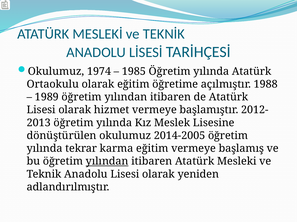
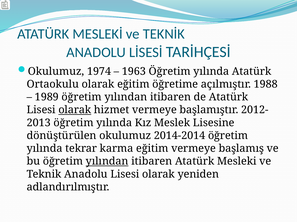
1985: 1985 -> 1963
olarak at (75, 110) underline: none -> present
2014-2005: 2014-2005 -> 2014-2014
